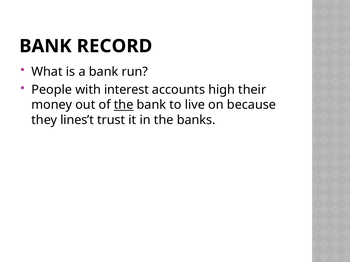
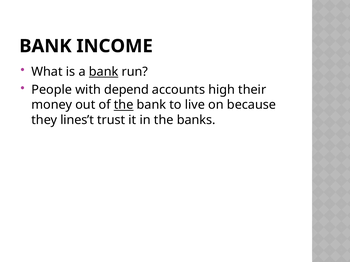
RECORD: RECORD -> INCOME
bank at (104, 72) underline: none -> present
interest: interest -> depend
